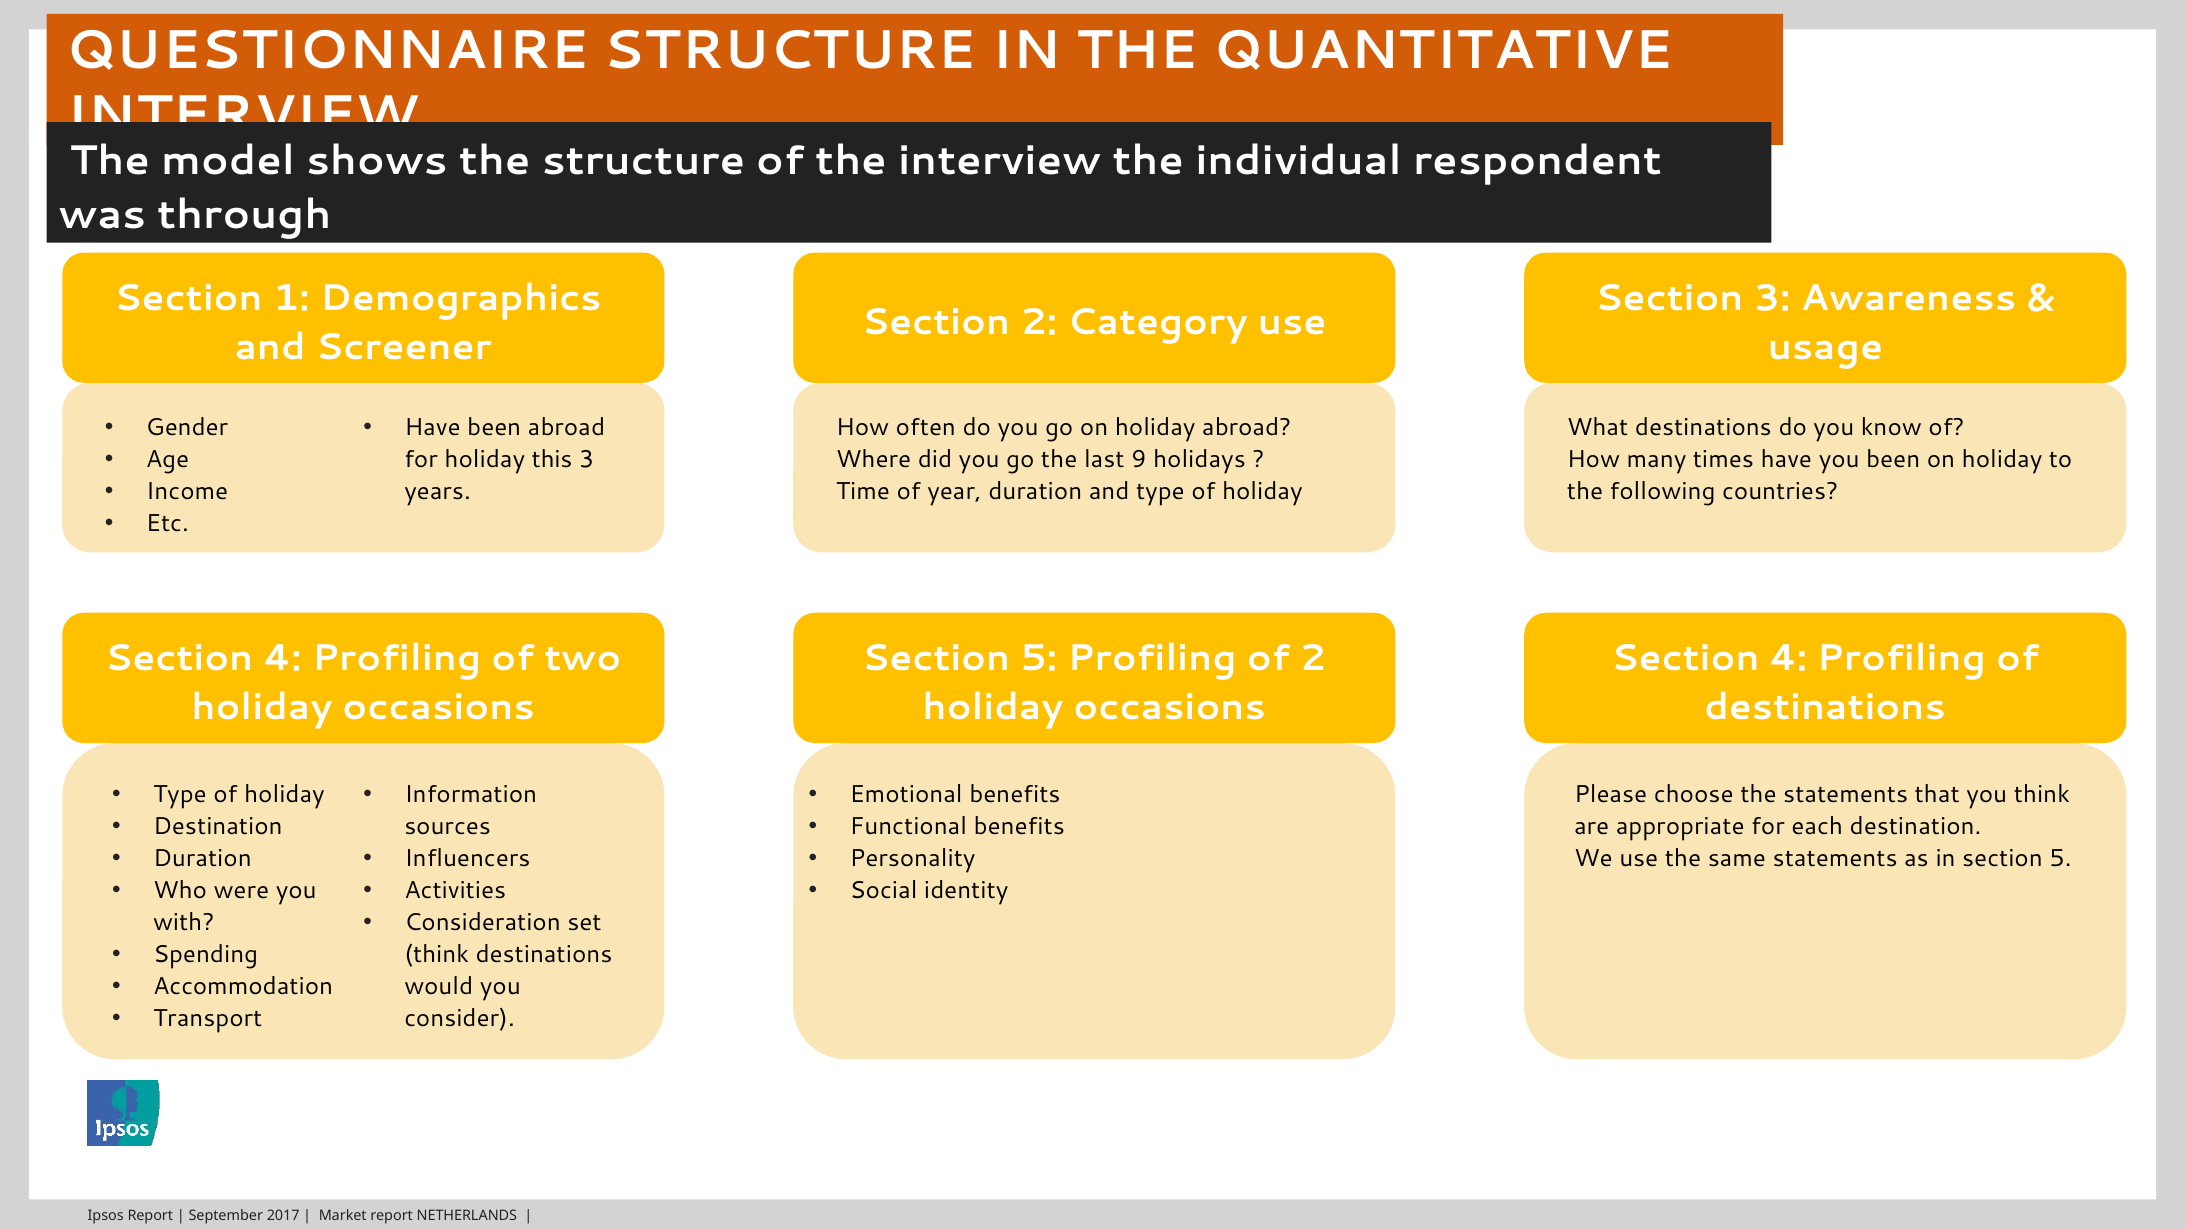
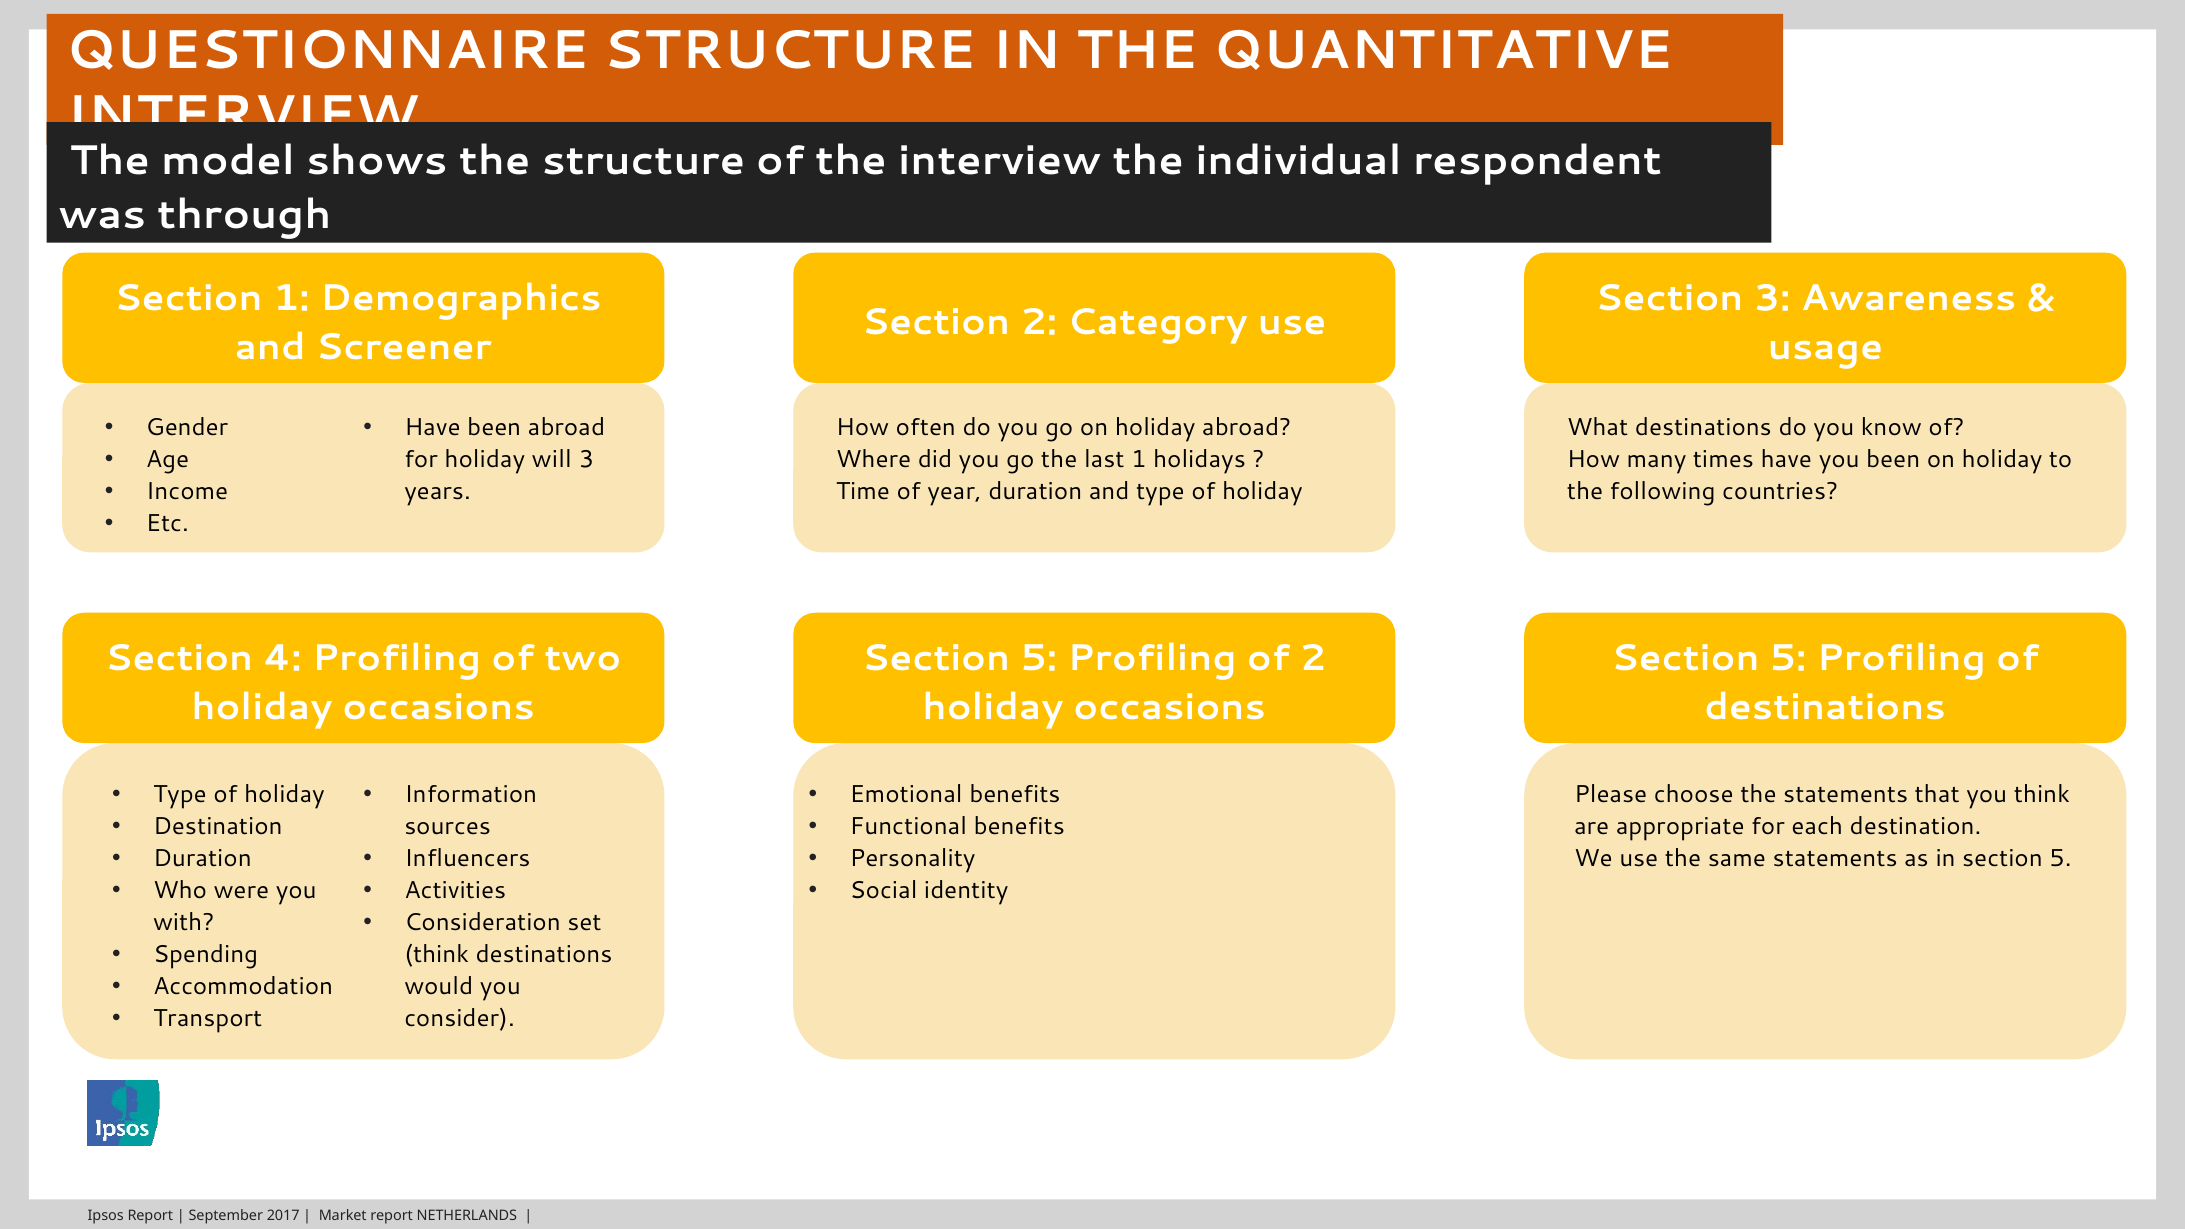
this: this -> will
last 9: 9 -> 1
4 at (1788, 658): 4 -> 5
